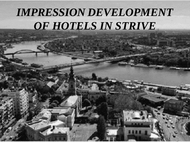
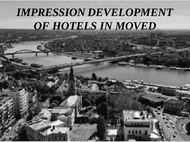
STRIVE: STRIVE -> MOVED
